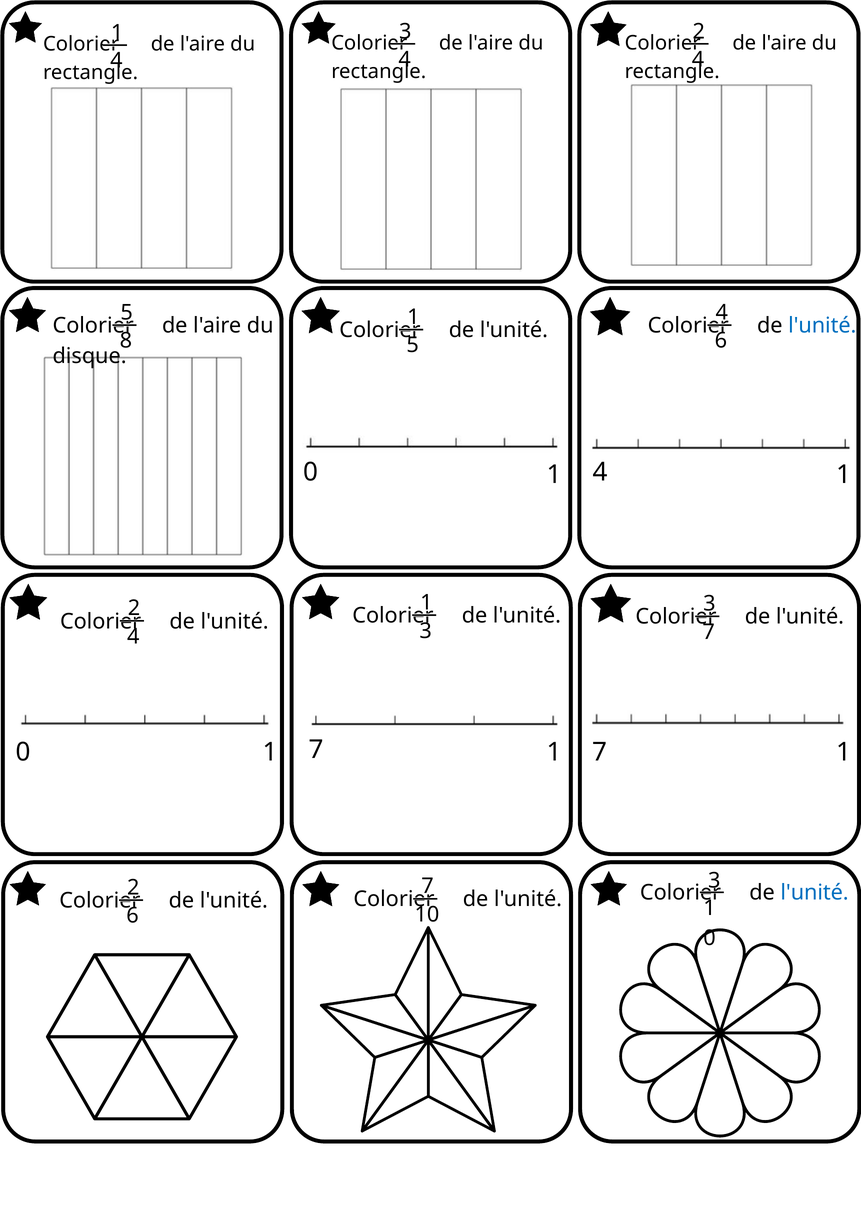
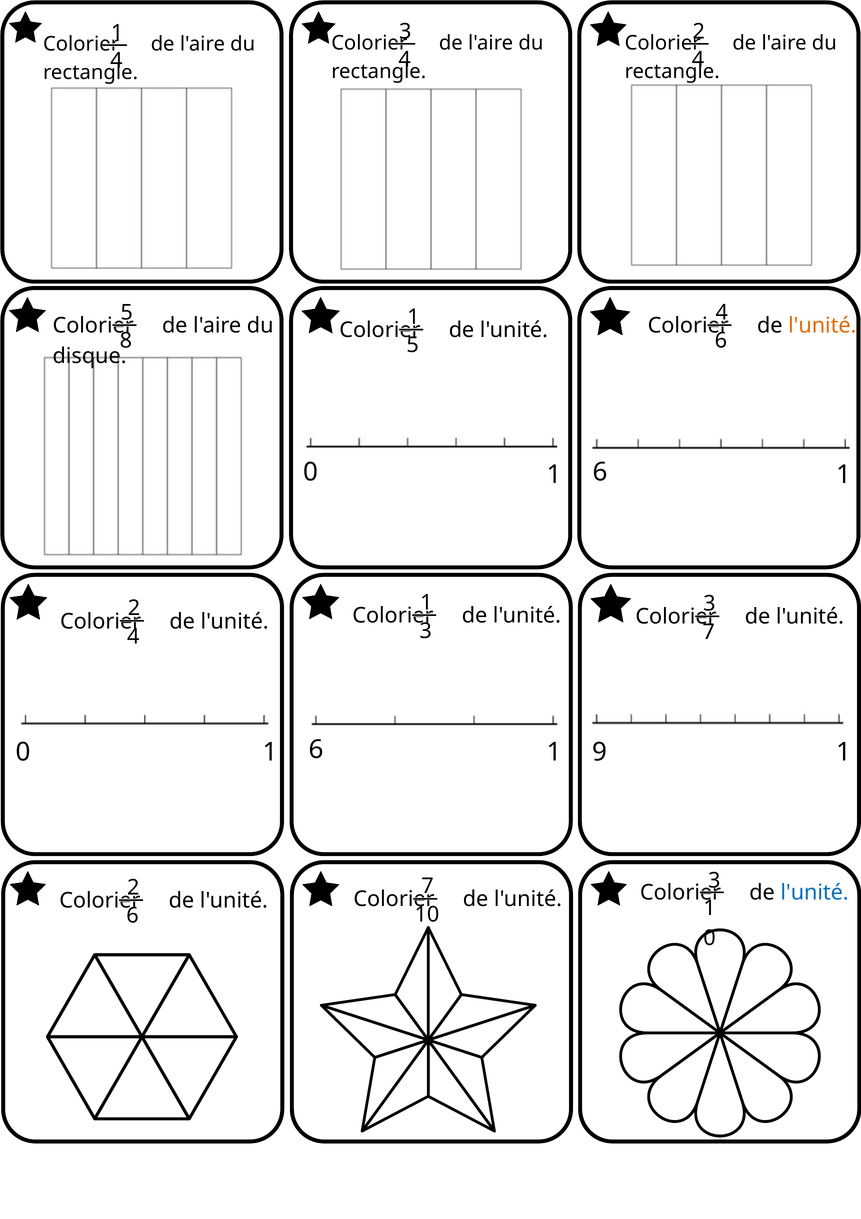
l'unité at (822, 325) colour: blue -> orange
4 at (600, 472): 4 -> 6
7 at (316, 750): 7 -> 6
7 at (600, 752): 7 -> 9
